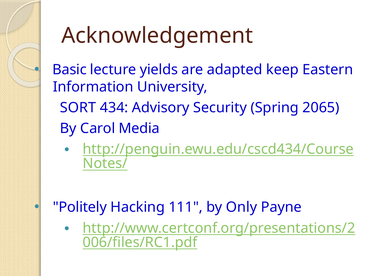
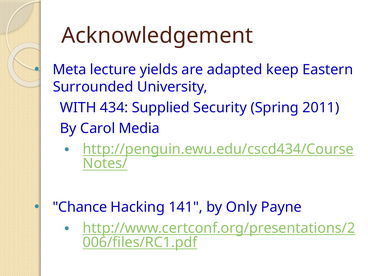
Basic: Basic -> Meta
Information: Information -> Surrounded
SORT: SORT -> WITH
Advisory: Advisory -> Supplied
2065: 2065 -> 2011
Politely: Politely -> Chance
111: 111 -> 141
